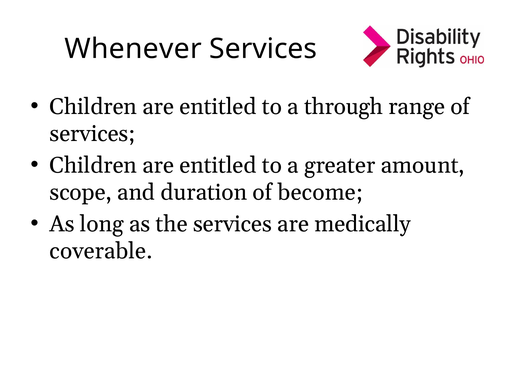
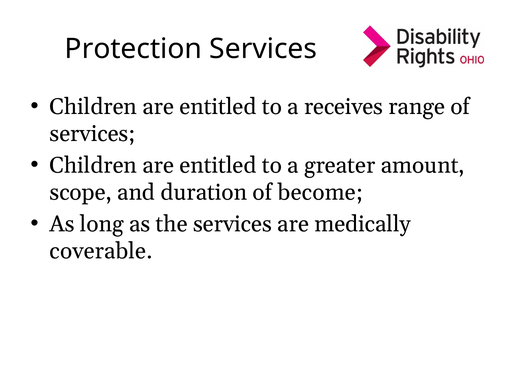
Whenever: Whenever -> Protection
through: through -> receives
